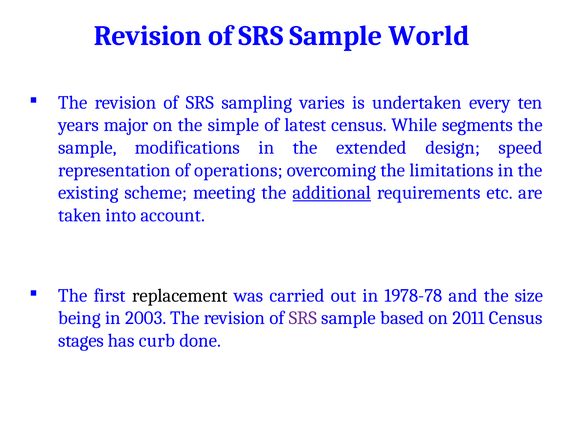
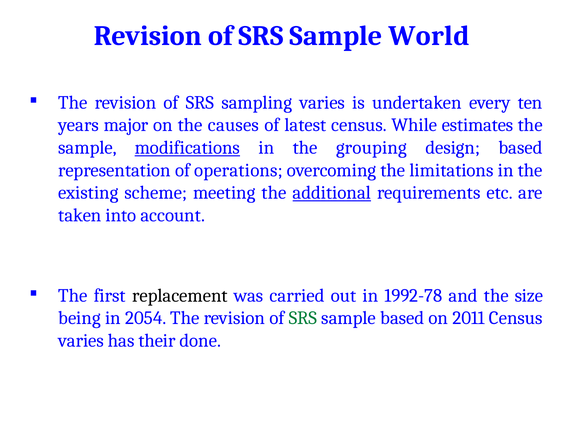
simple: simple -> causes
segments: segments -> estimates
modifications underline: none -> present
extended: extended -> grouping
design speed: speed -> based
1978-78: 1978-78 -> 1992-78
2003: 2003 -> 2054
SRS at (303, 318) colour: purple -> green
stages at (81, 341): stages -> varies
curb: curb -> their
